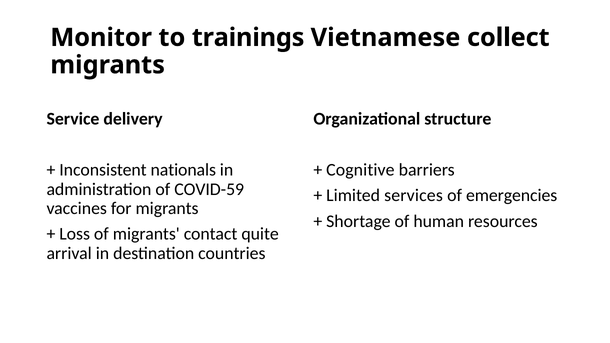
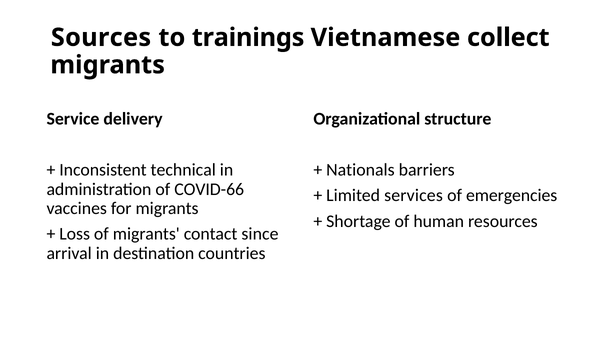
Monitor: Monitor -> Sources
nationals: nationals -> technical
Cognitive: Cognitive -> Nationals
COVID-59: COVID-59 -> COVID-66
quite: quite -> since
